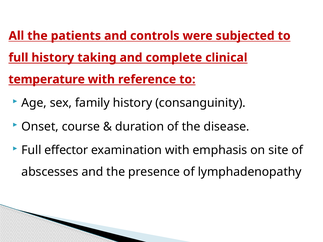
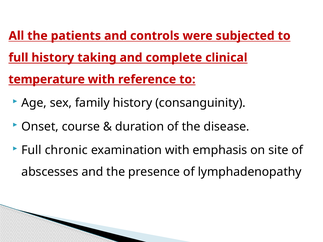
effector: effector -> chronic
